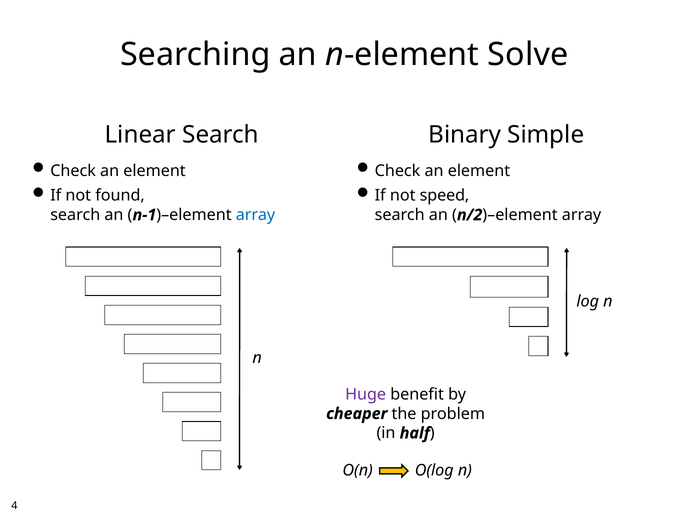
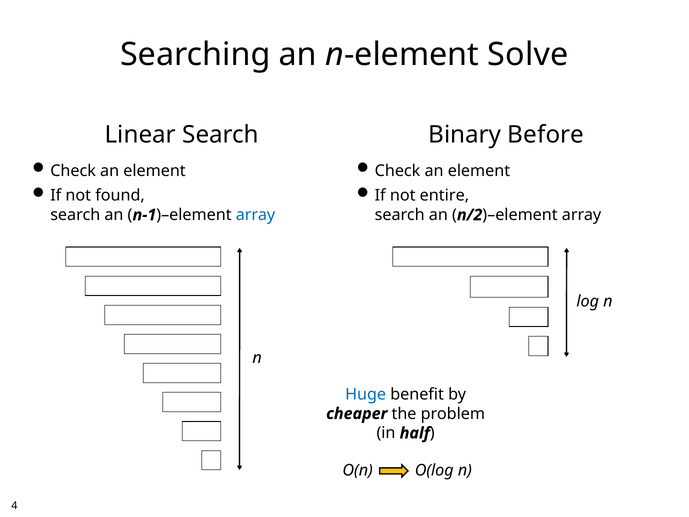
Simple: Simple -> Before
speed: speed -> entire
Huge colour: purple -> blue
